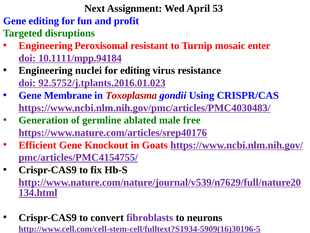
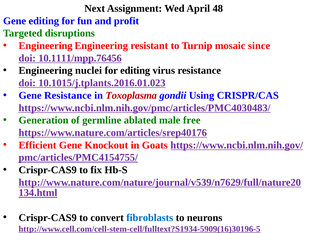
53: 53 -> 48
Engineering Peroxisomal: Peroxisomal -> Engineering
enter: enter -> since
10.1111/mpp.94184: 10.1111/mpp.94184 -> 10.1111/mpp.76456
92.5752/j.tplants.2016.01.023: 92.5752/j.tplants.2016.01.023 -> 10.1015/j.tplants.2016.01.023
Gene Membrane: Membrane -> Resistance
fibroblasts colour: purple -> blue
